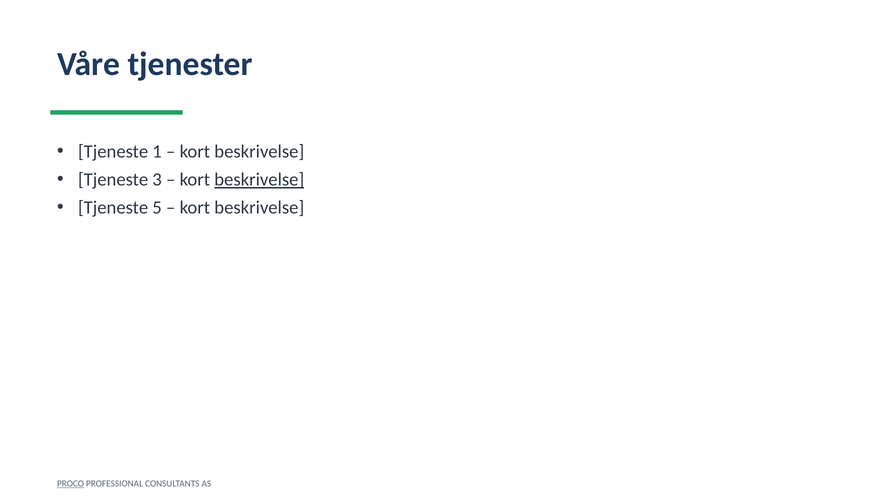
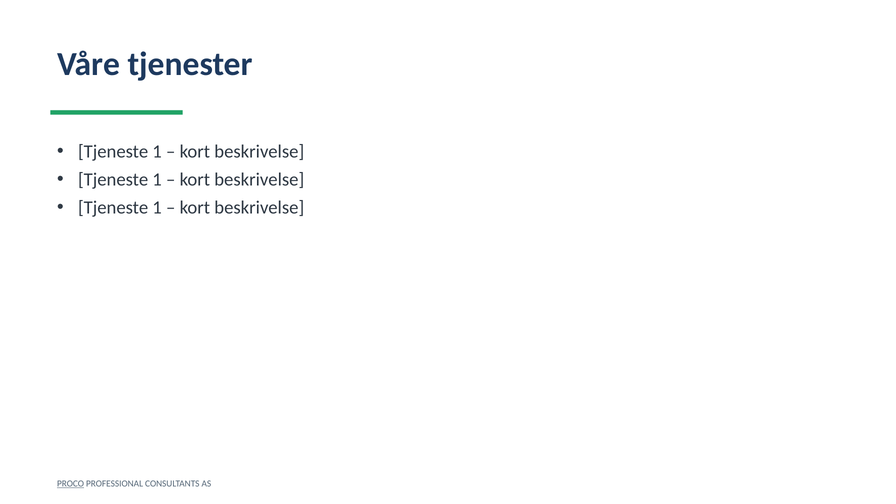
3 at (157, 180): 3 -> 1
beskrivelse at (259, 180) underline: present -> none
5 at (157, 208): 5 -> 1
